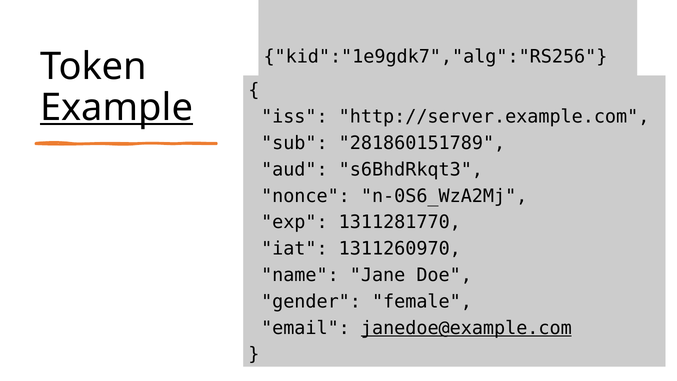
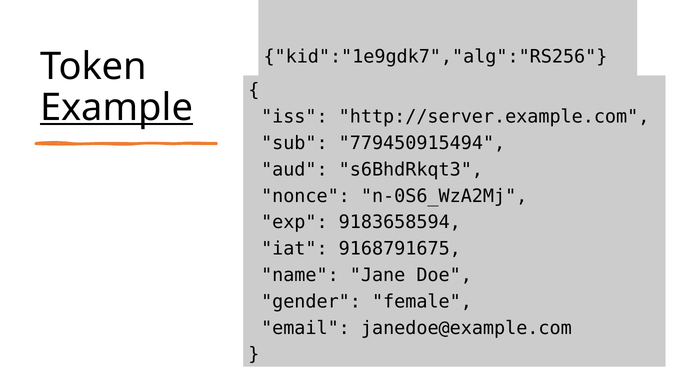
281860151789: 281860151789 -> 779450915494
1311281770: 1311281770 -> 9183658594
1311260970: 1311260970 -> 9168791675
janedoe@example.com underline: present -> none
